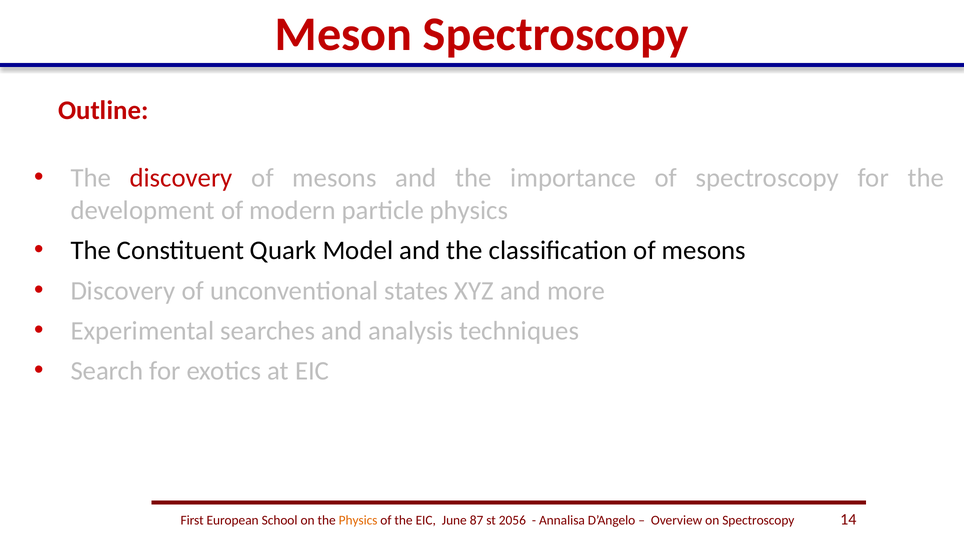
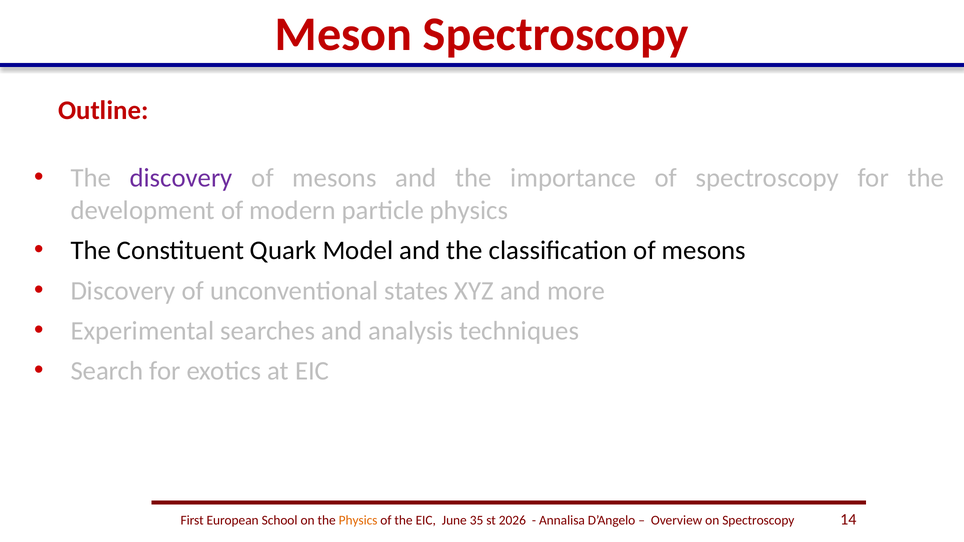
discovery at (181, 178) colour: red -> purple
87: 87 -> 35
2056: 2056 -> 2026
